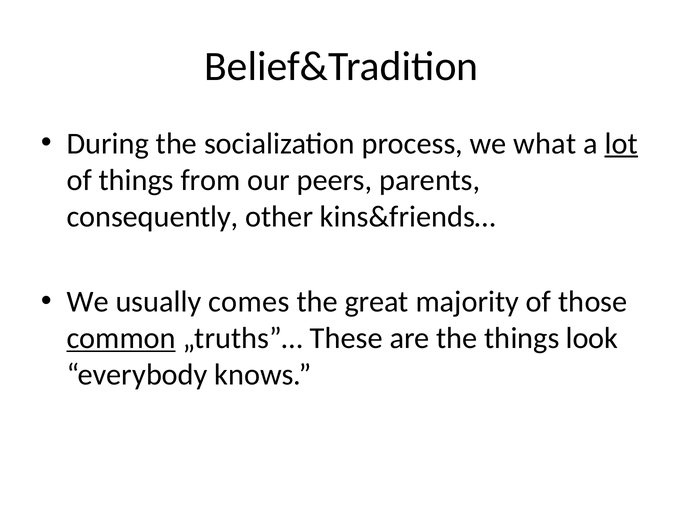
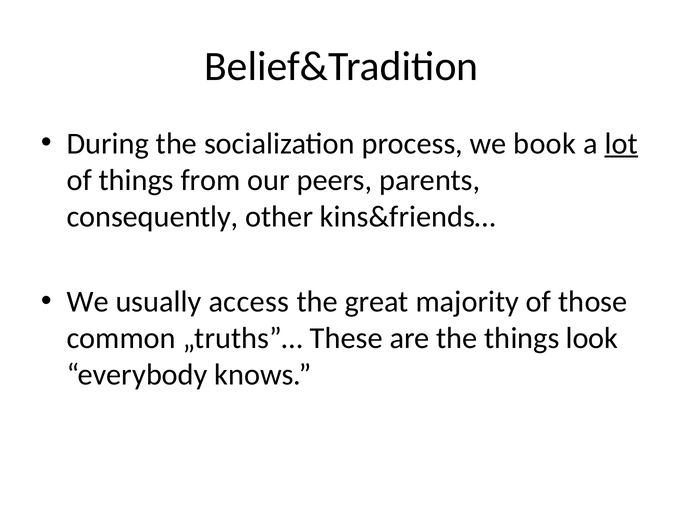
what: what -> book
comes: comes -> access
common underline: present -> none
